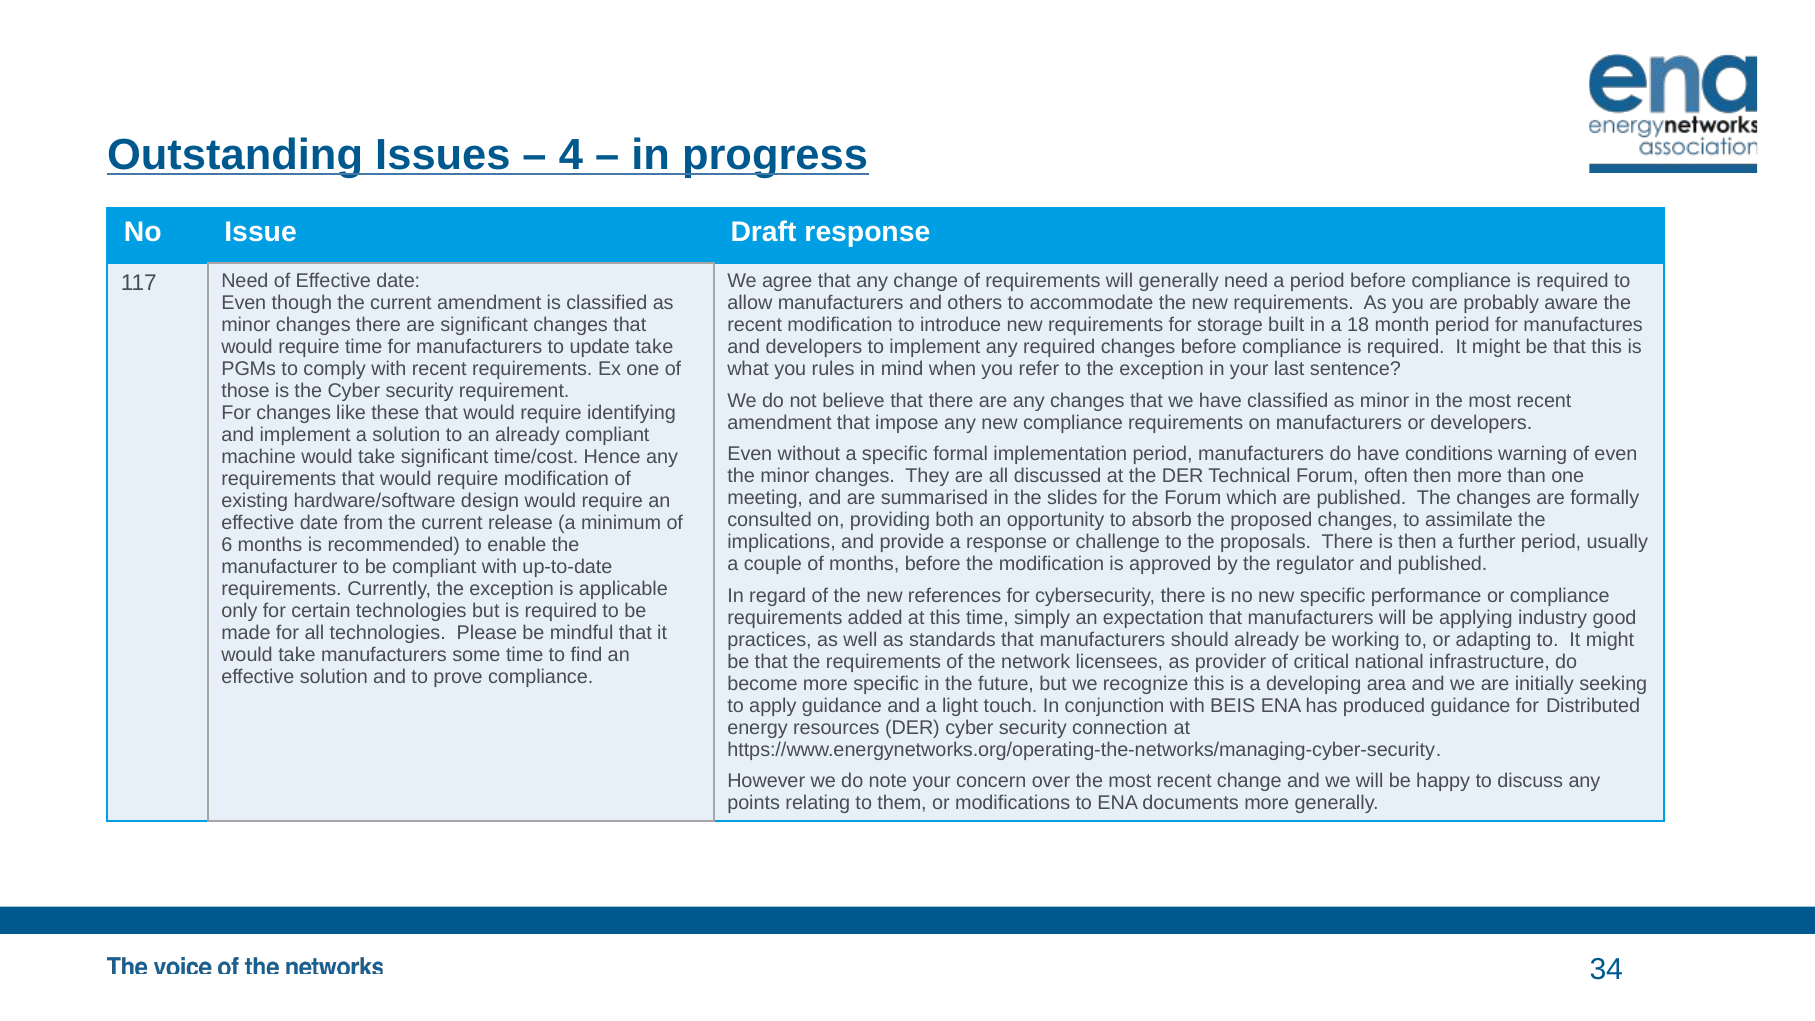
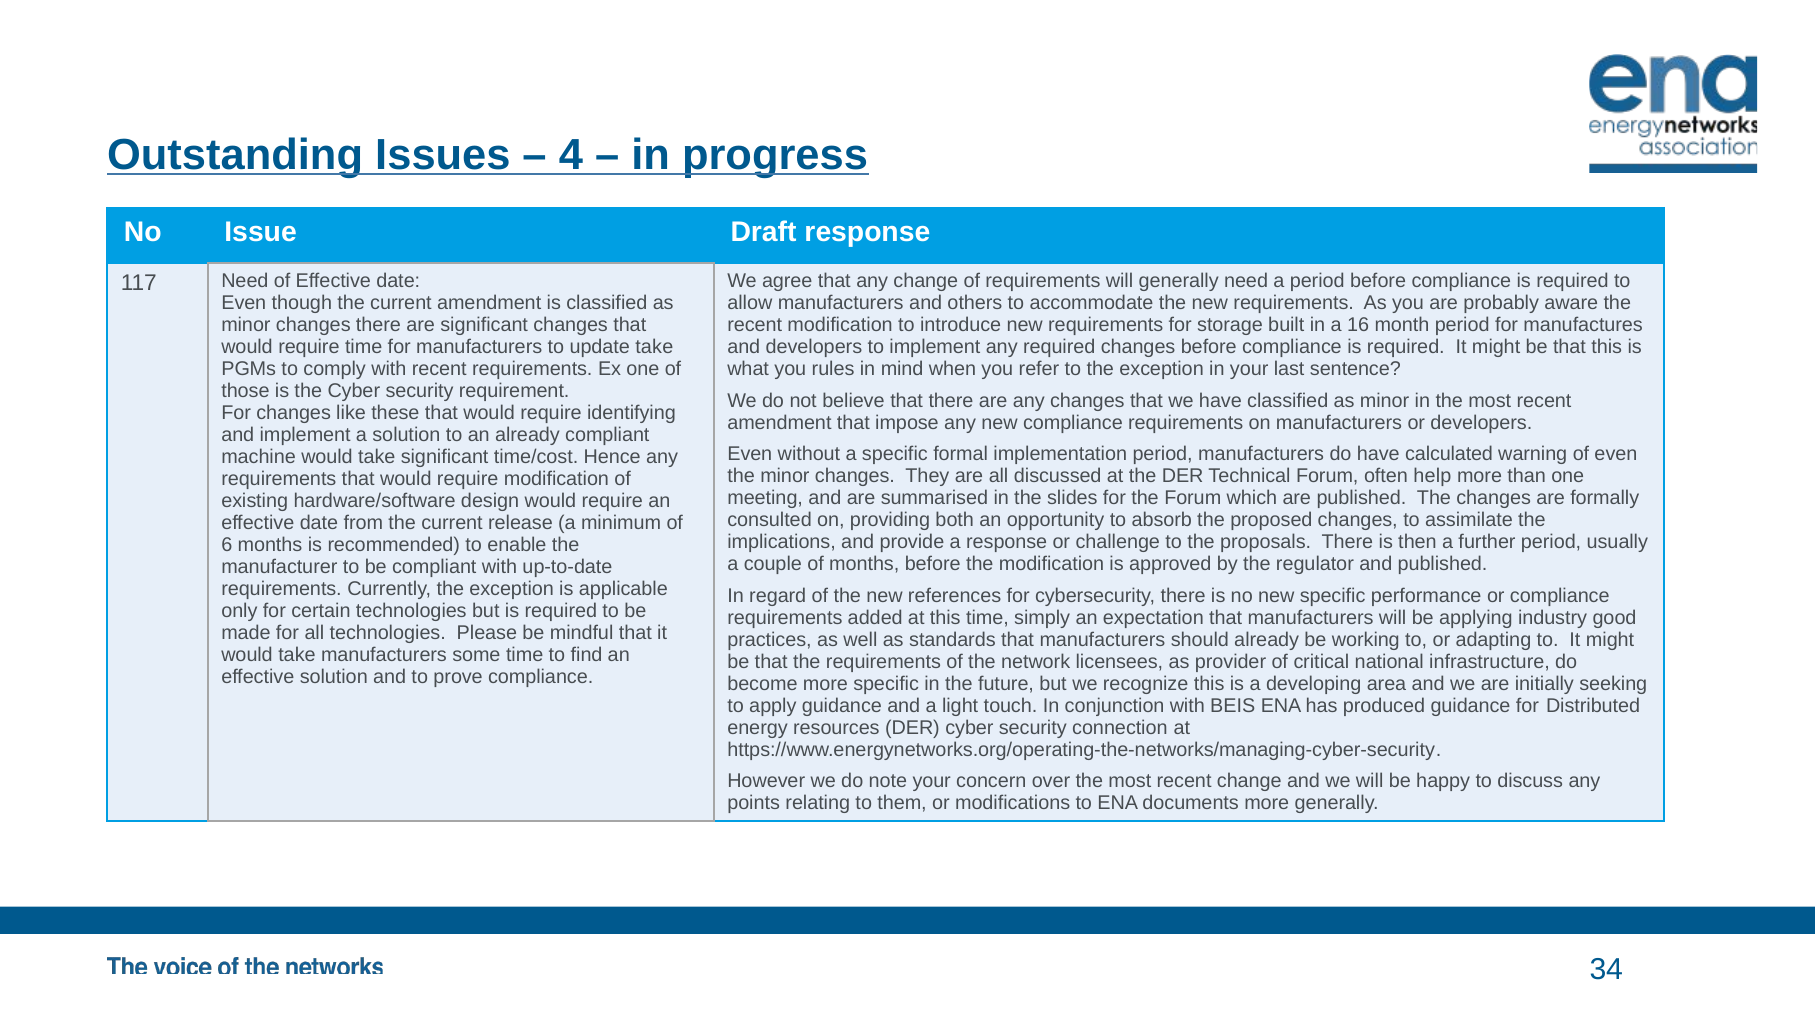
18: 18 -> 16
conditions: conditions -> calculated
often then: then -> help
